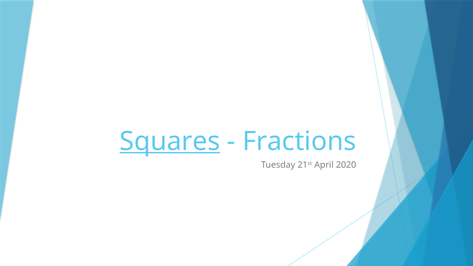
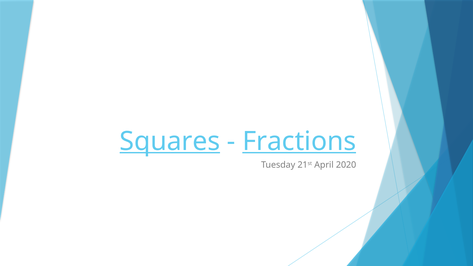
Fractions underline: none -> present
